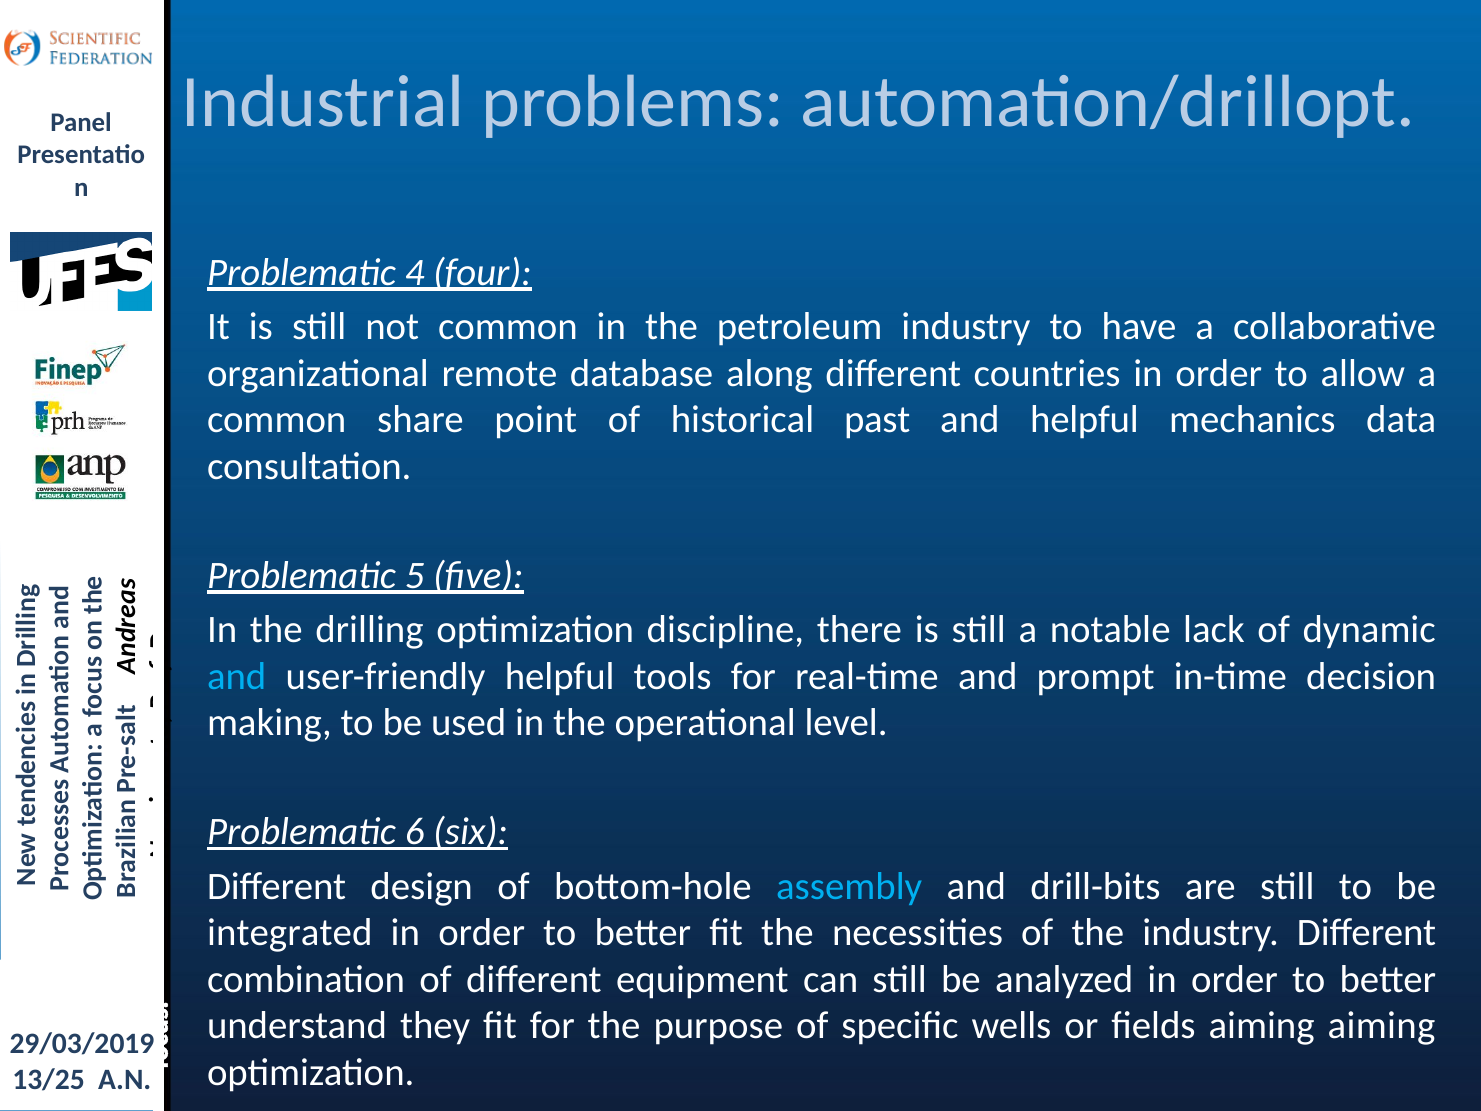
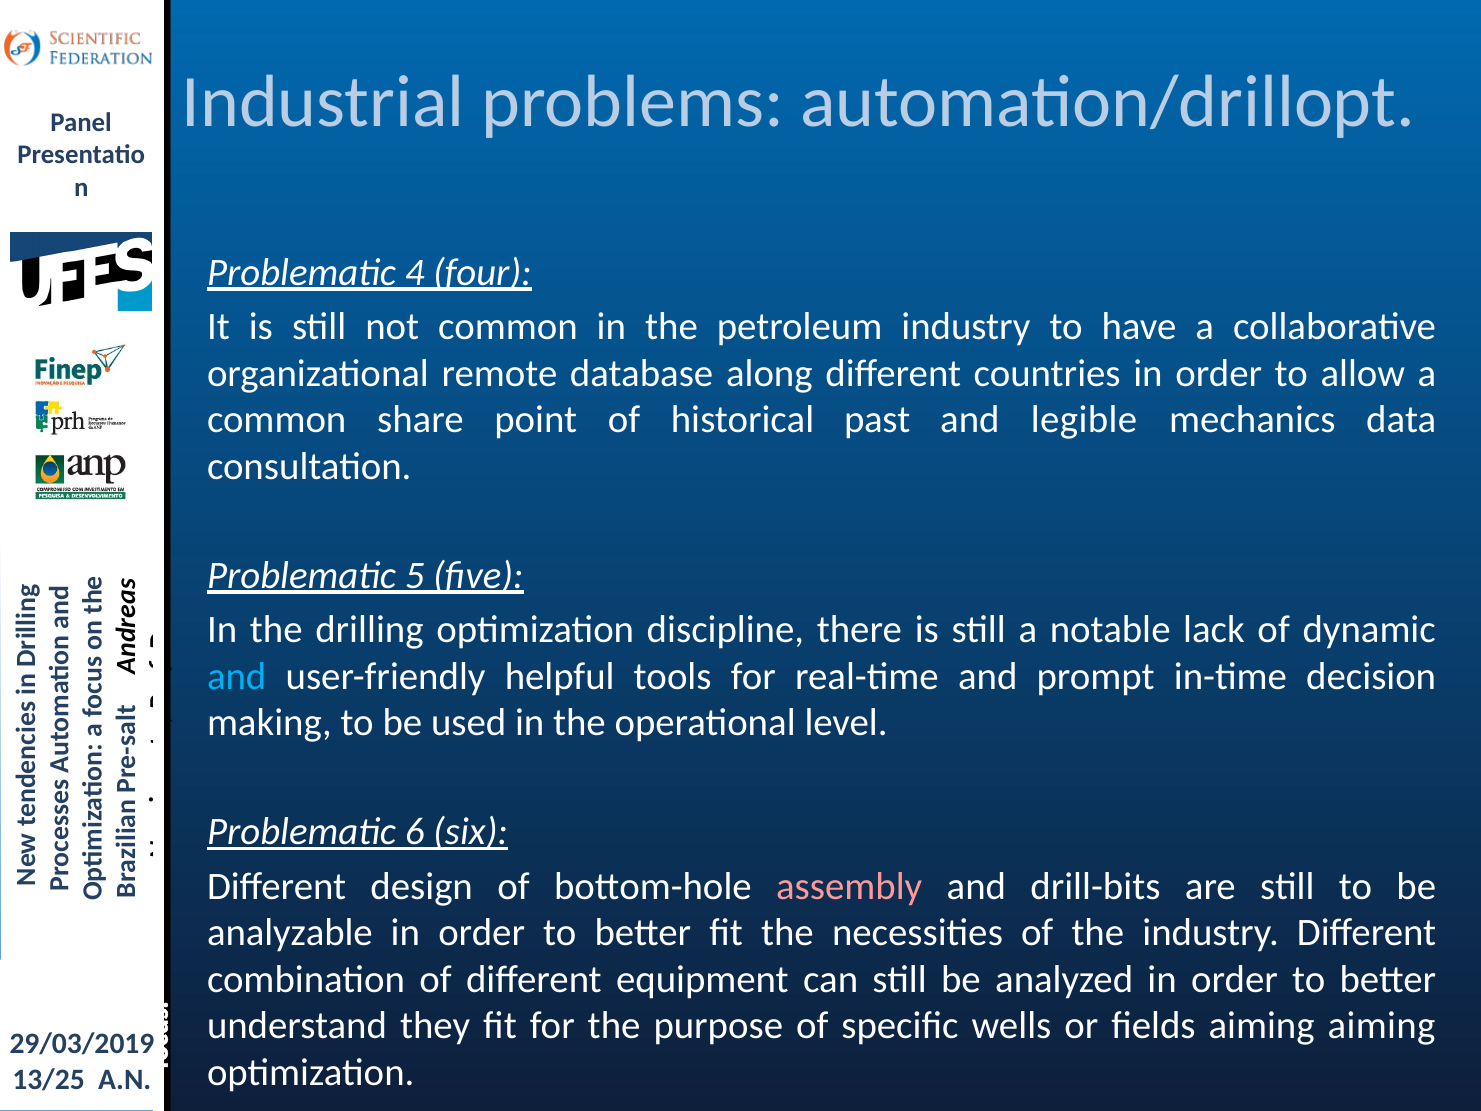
and helpful: helpful -> legible
assembly colour: light blue -> pink
integrated: integrated -> analyzable
